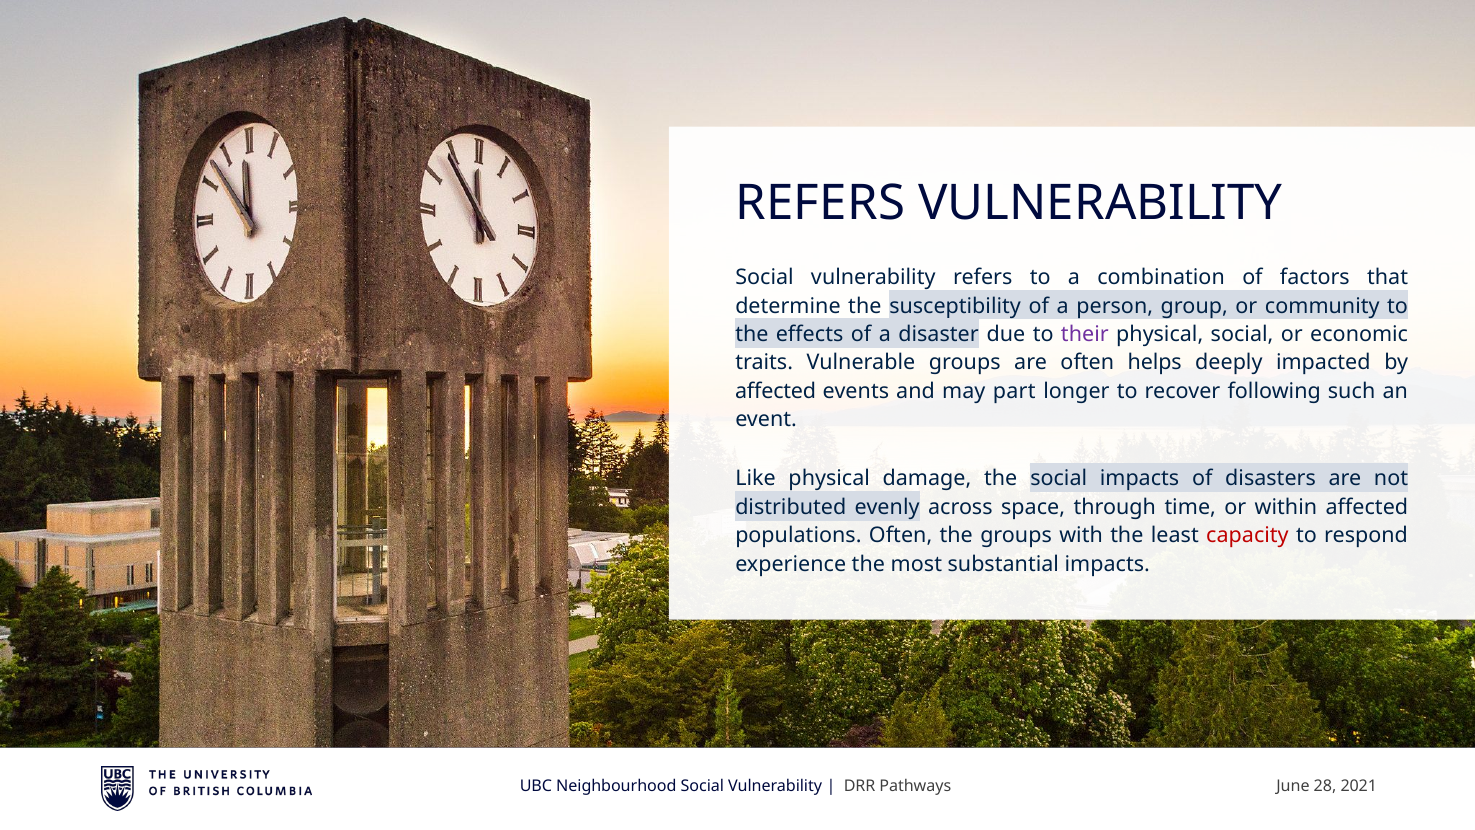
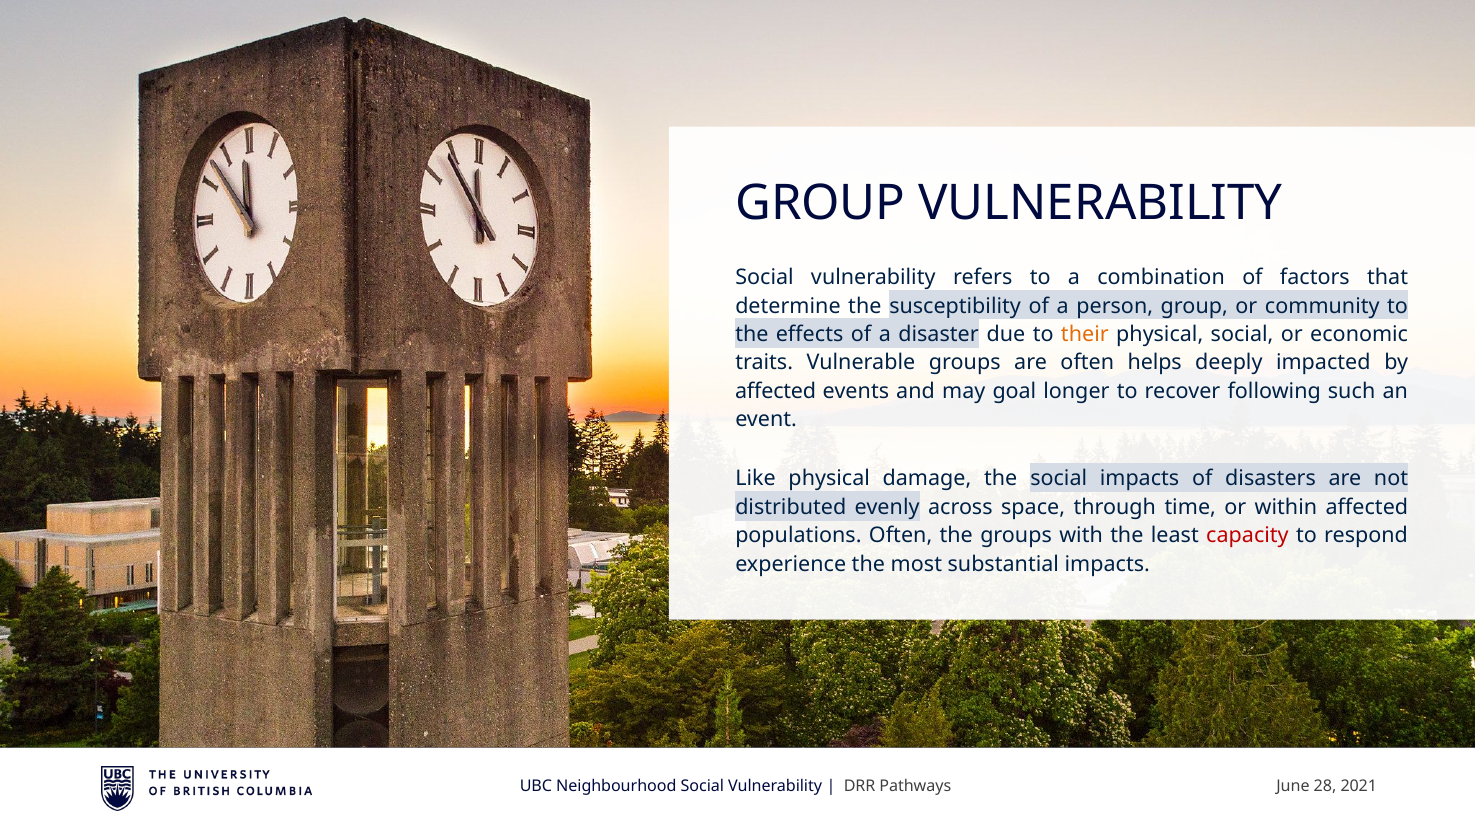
REFERS at (820, 204): REFERS -> GROUP
their colour: purple -> orange
part: part -> goal
